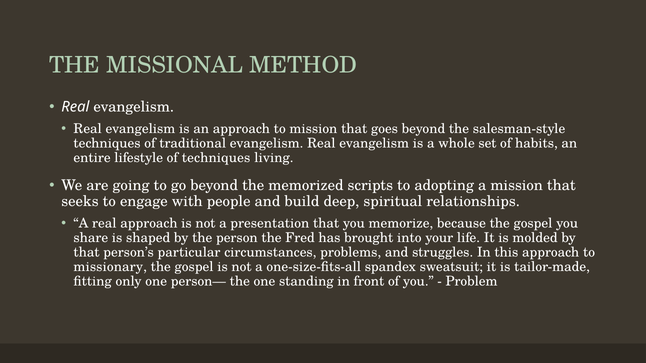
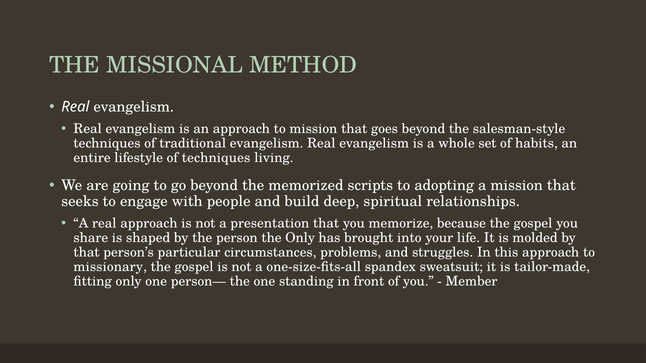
the Fred: Fred -> Only
Problem: Problem -> Member
